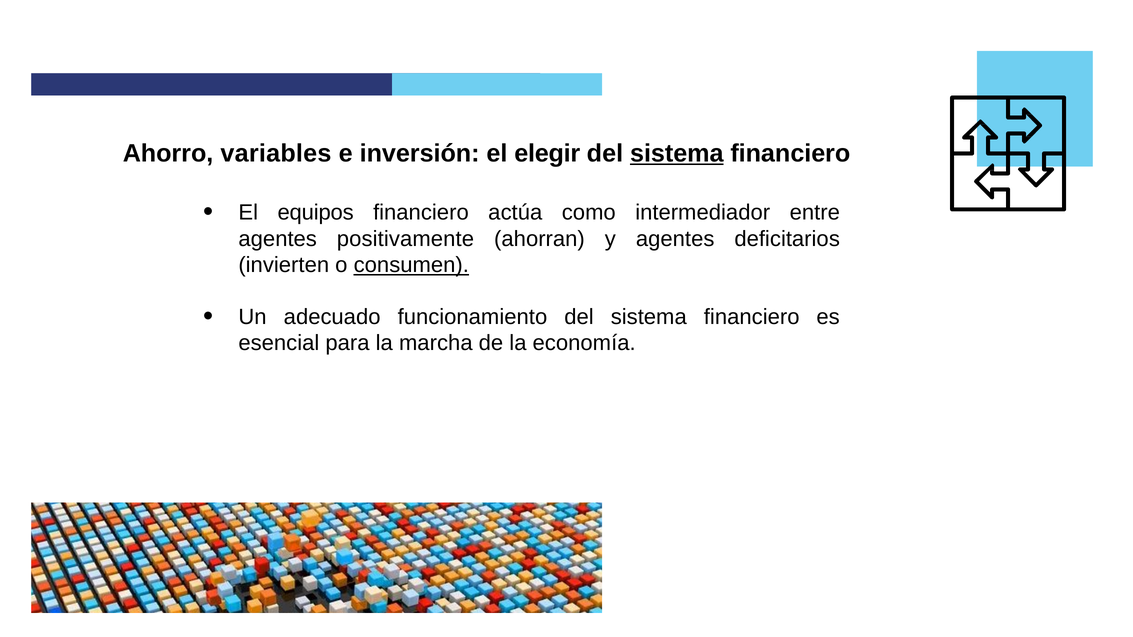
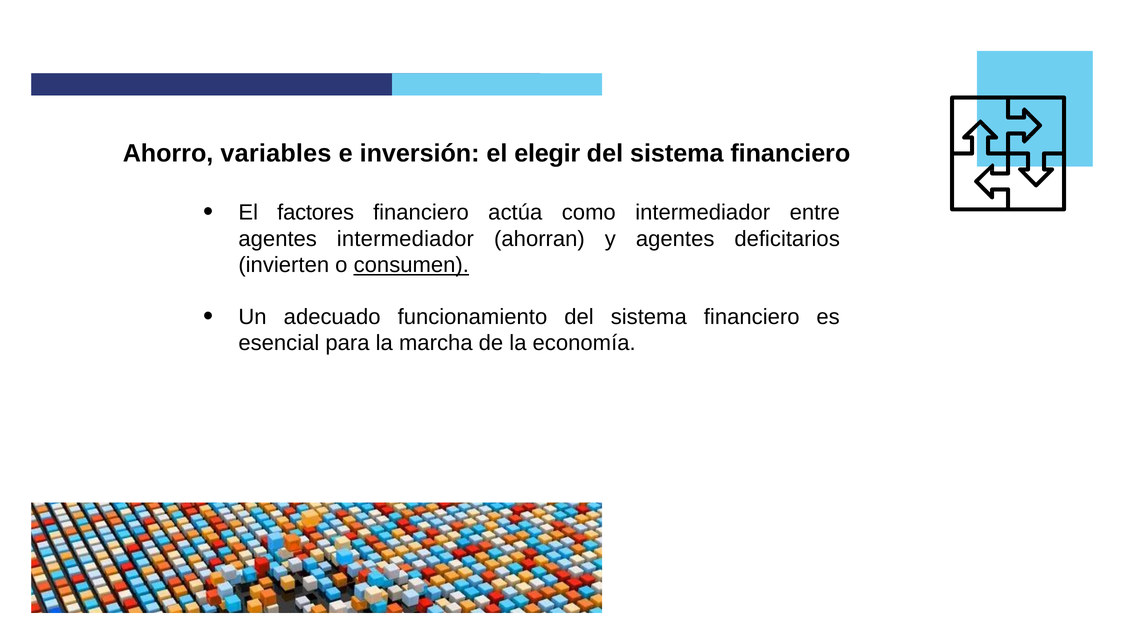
sistema at (677, 154) underline: present -> none
equipos: equipos -> factores
agentes positivamente: positivamente -> intermediador
